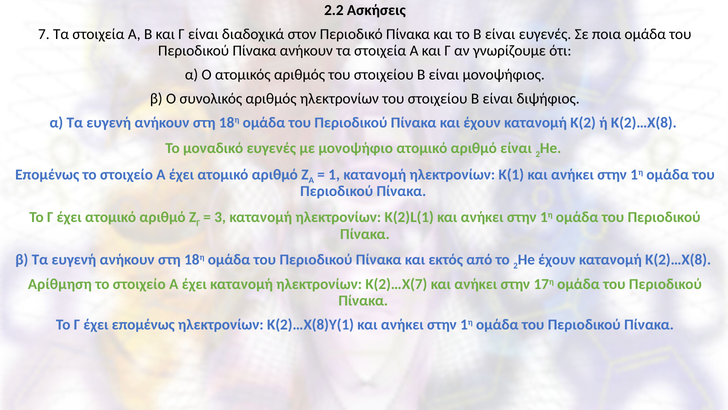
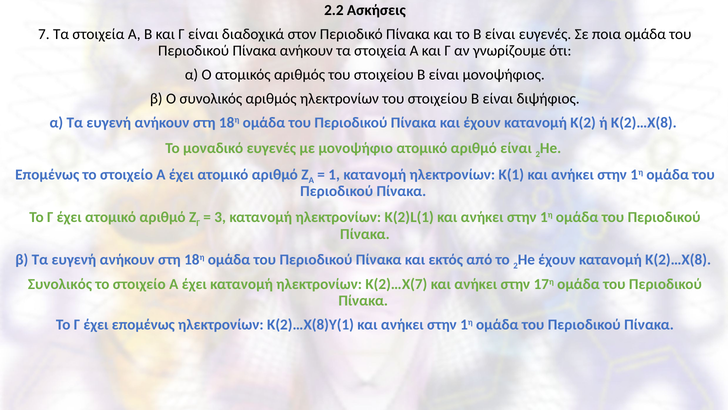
Αρίθμηση at (60, 284): Αρίθμηση -> Συνολικός
